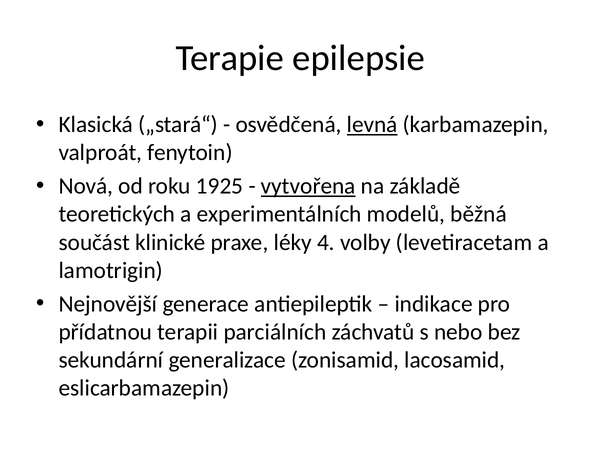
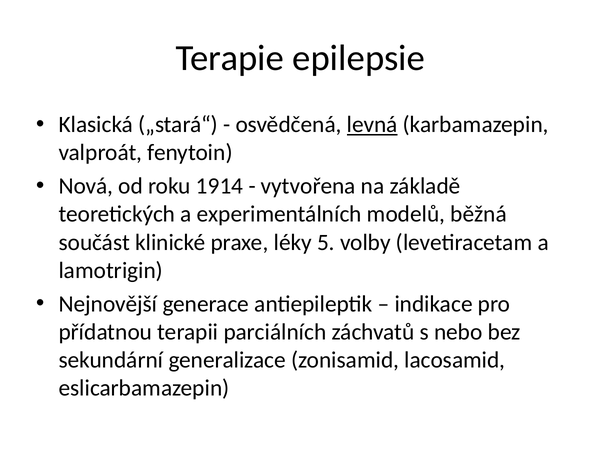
1925: 1925 -> 1914
vytvořena underline: present -> none
4: 4 -> 5
